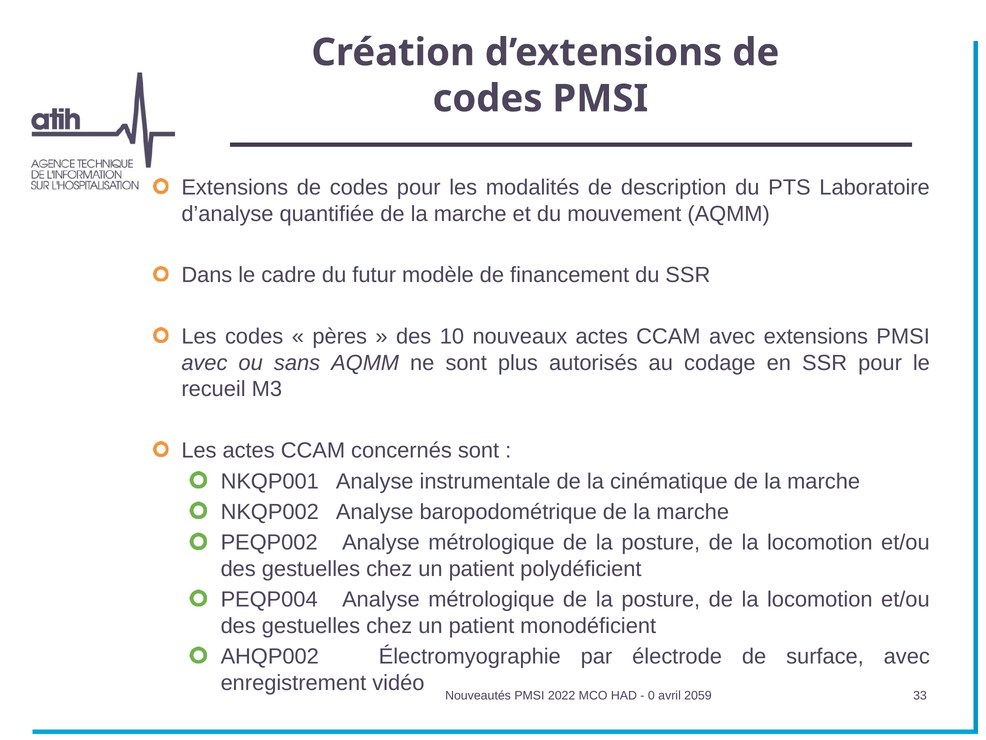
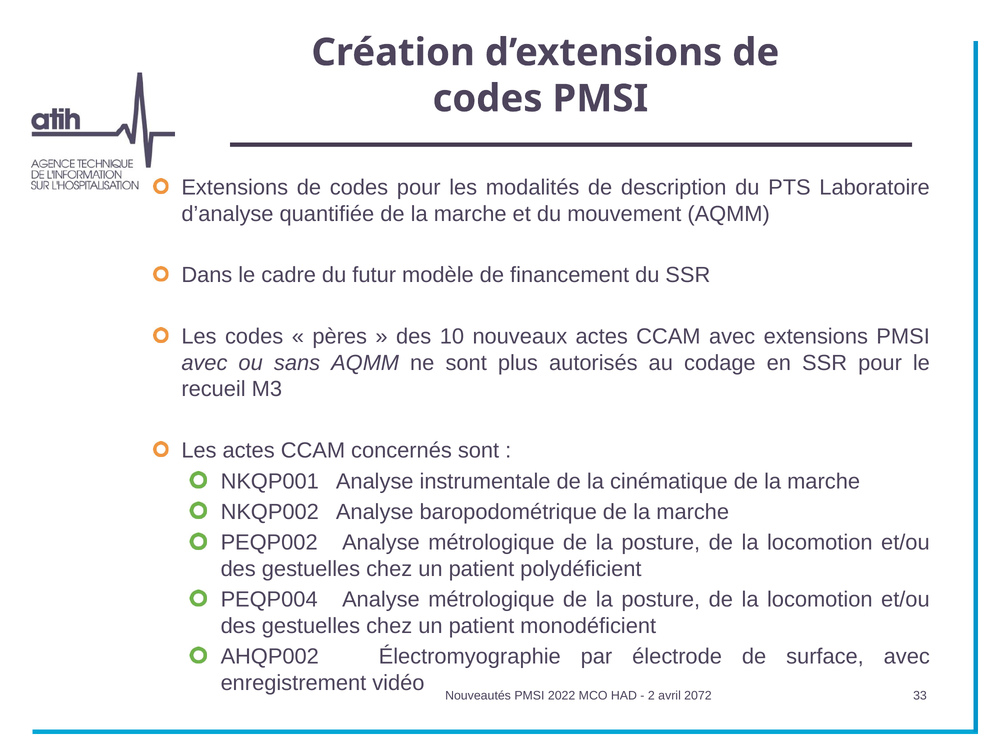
0: 0 -> 2
2059: 2059 -> 2072
